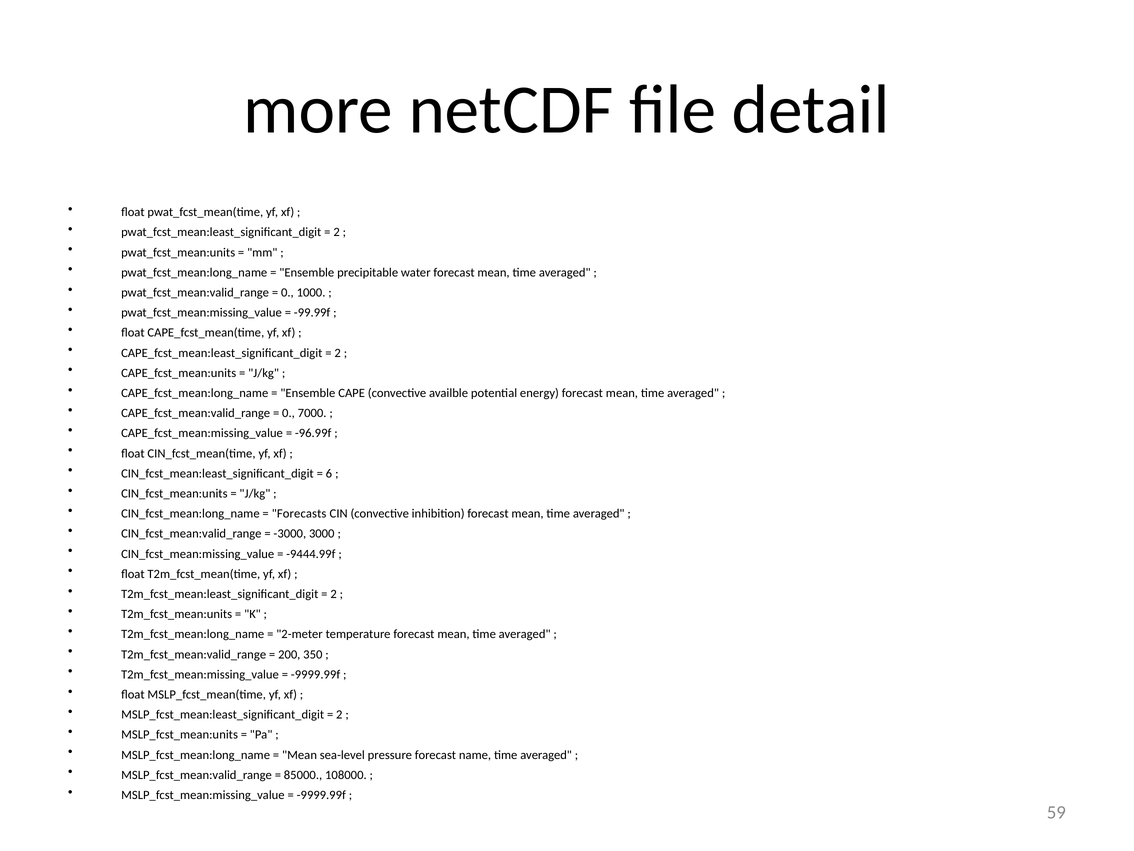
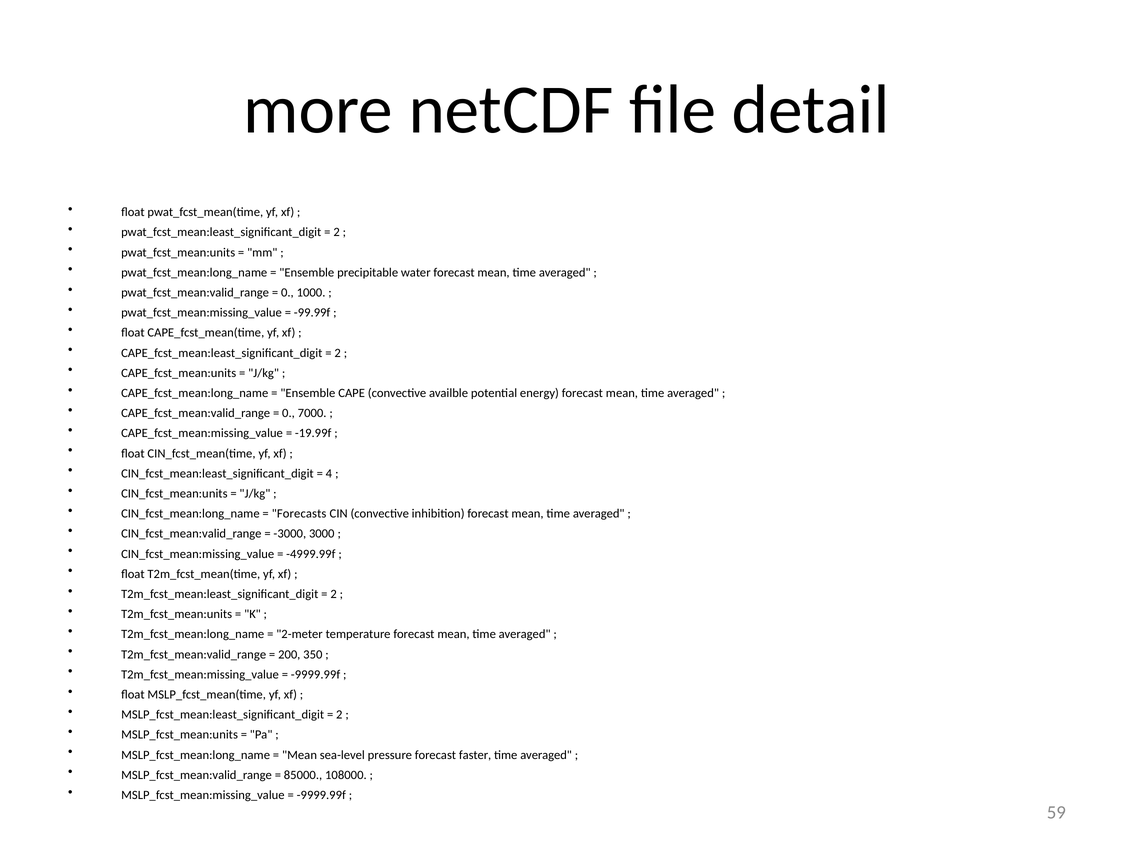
-96.99f: -96.99f -> -19.99f
6: 6 -> 4
-9444.99f: -9444.99f -> -4999.99f
name: name -> faster
